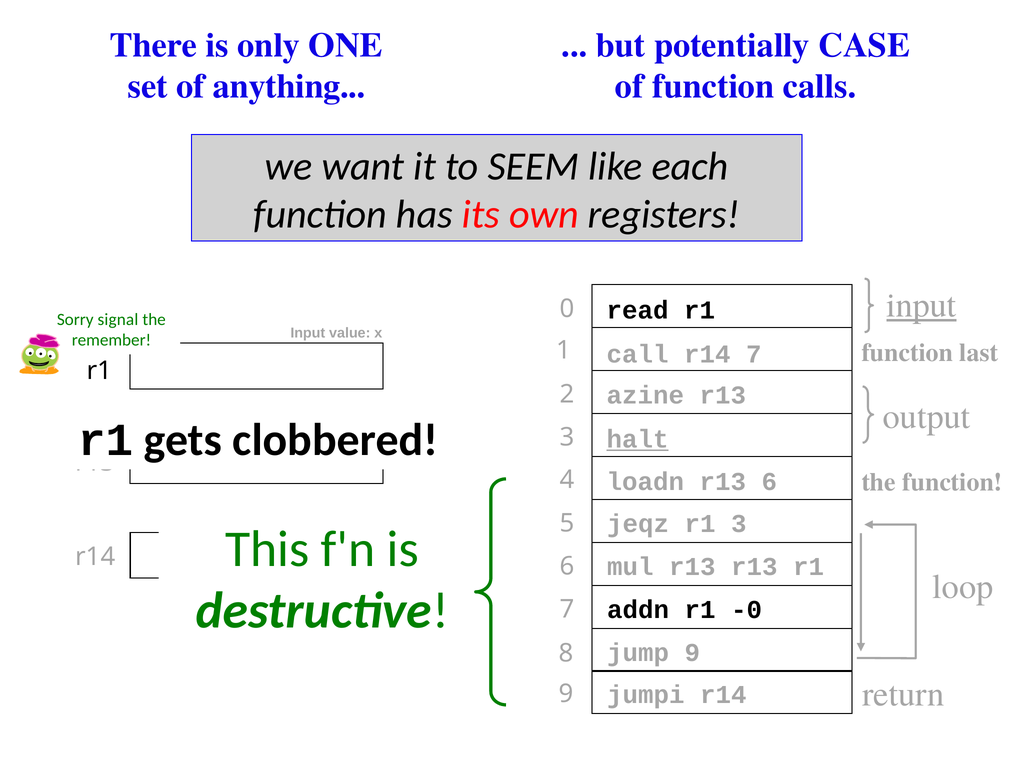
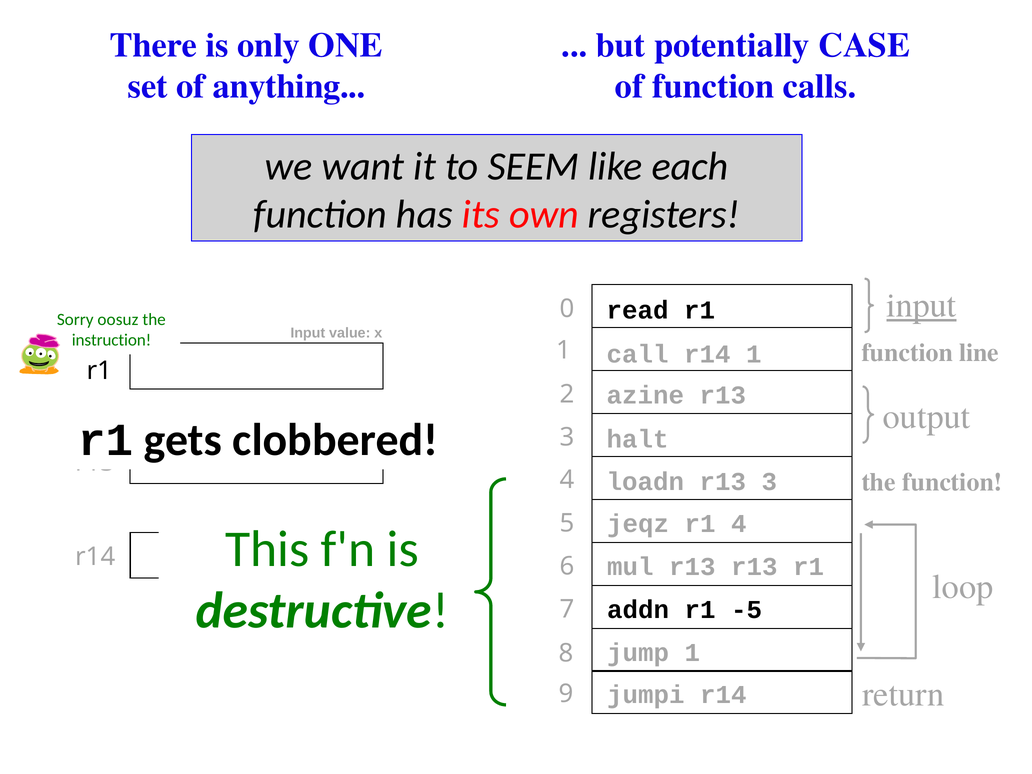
signal: signal -> oosuz
remember: remember -> instruction
last: last -> line
r14 7: 7 -> 1
halt underline: present -> none
r13 6: 6 -> 3
r1 3: 3 -> 4
-0: -0 -> -5
jump 9: 9 -> 1
